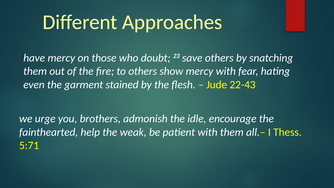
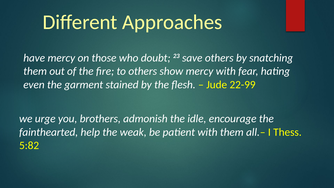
22-43: 22-43 -> 22-99
5:71: 5:71 -> 5:82
